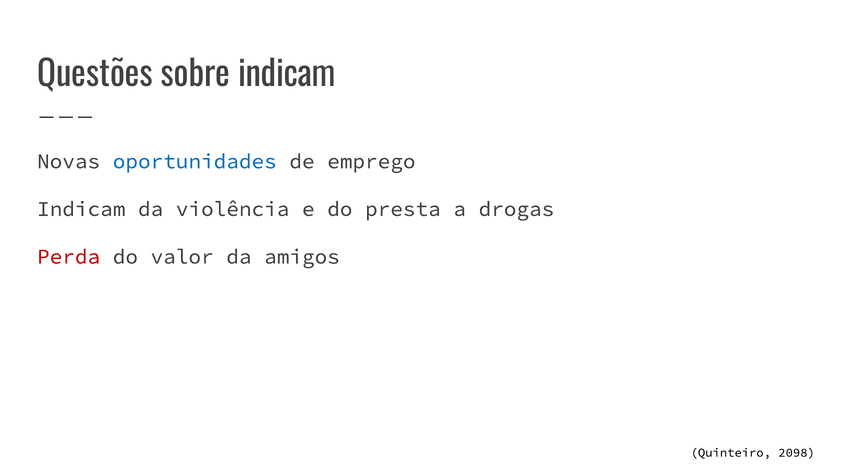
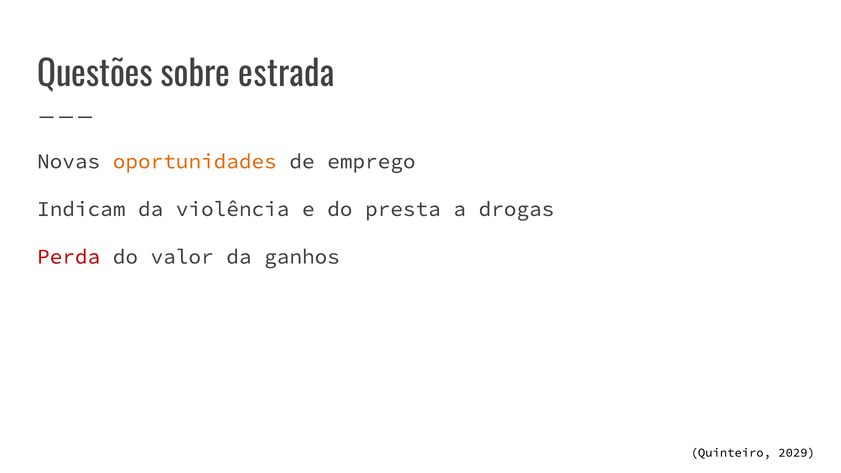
sobre indicam: indicam -> estrada
oportunidades colour: blue -> orange
amigos: amigos -> ganhos
2098: 2098 -> 2029
